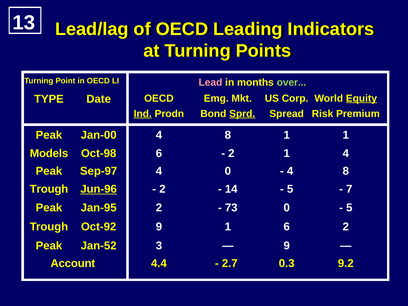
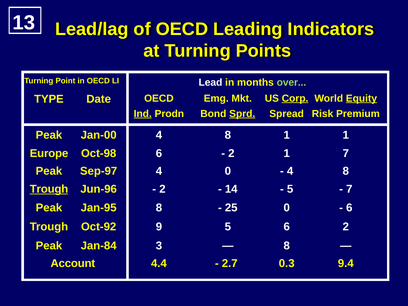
Lead colour: pink -> white
Corp underline: none -> present
Models: Models -> Europe
1 4: 4 -> 7
Trough at (49, 189) underline: none -> present
Jun-96 underline: present -> none
Peak 2: 2 -> 8
73: 73 -> 25
5 at (349, 208): 5 -> 6
9 1: 1 -> 5
Jan-52: Jan-52 -> Jan-84
9 at (287, 246): 9 -> 8
9.2: 9.2 -> 9.4
